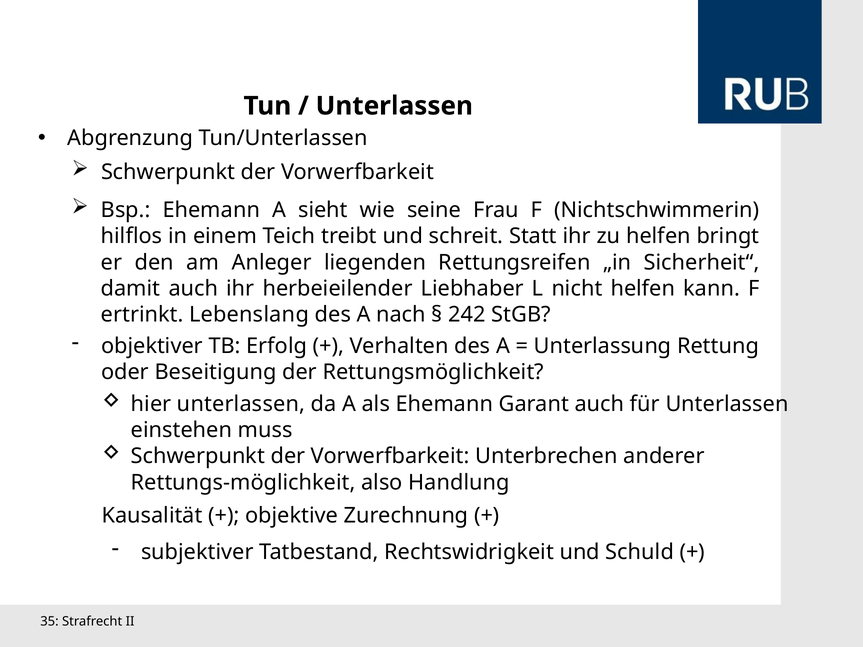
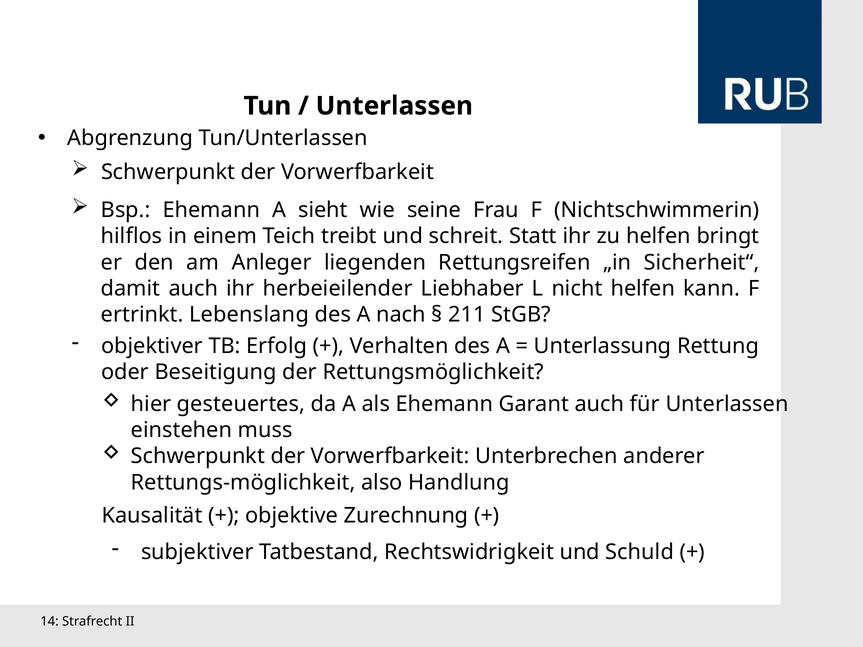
242: 242 -> 211
hier unterlassen: unterlassen -> gesteuertes
35: 35 -> 14
